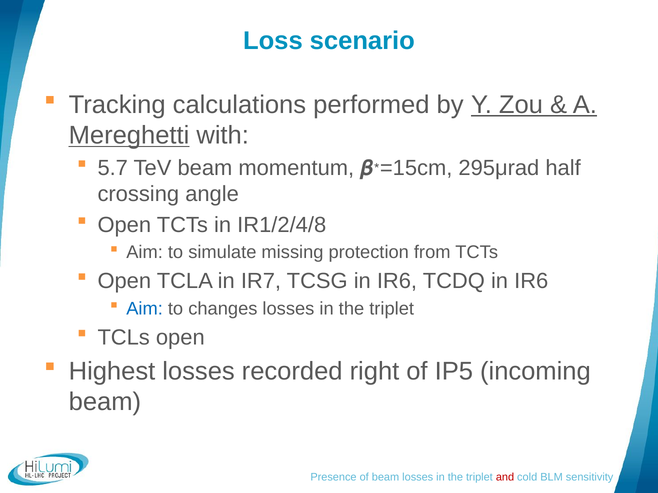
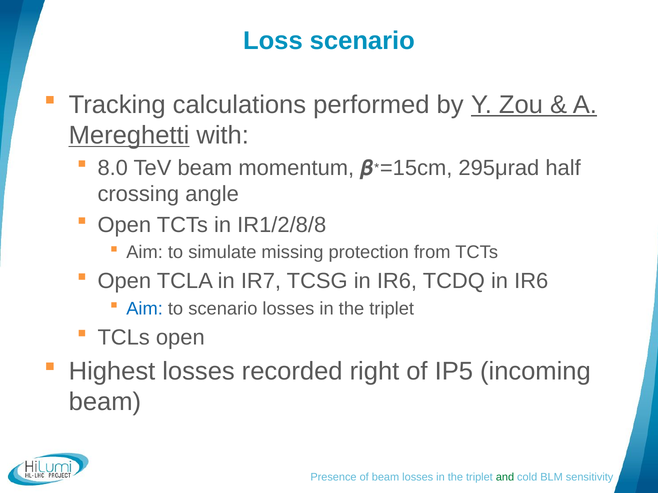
5.7: 5.7 -> 8.0
IR1/2/4/8: IR1/2/4/8 -> IR1/2/8/8
to changes: changes -> scenario
and colour: red -> green
